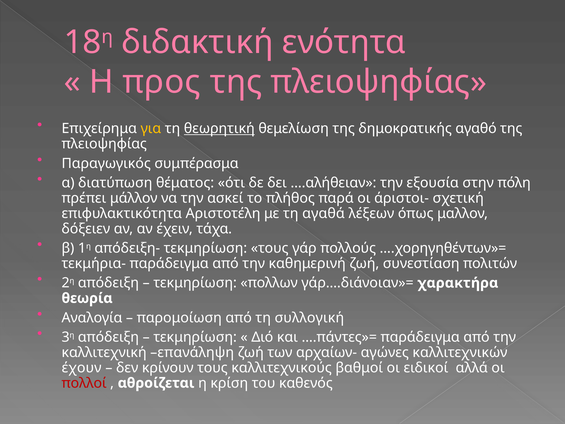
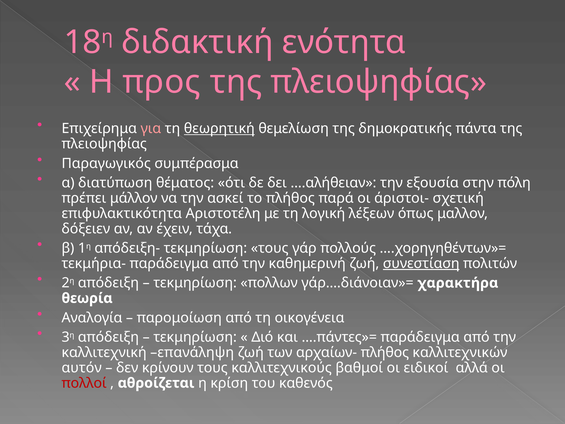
για colour: yellow -> pink
αγαθό: αγαθό -> πάντα
αγαθά: αγαθά -> λογική
συνεστίαση underline: none -> present
συλλογική: συλλογική -> οικογένεια
αρχαίων- αγώνες: αγώνες -> πλήθος
έχουν: έχουν -> αυτόν
